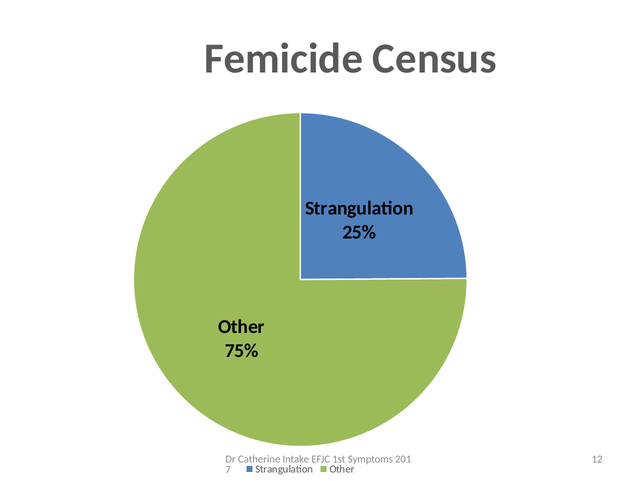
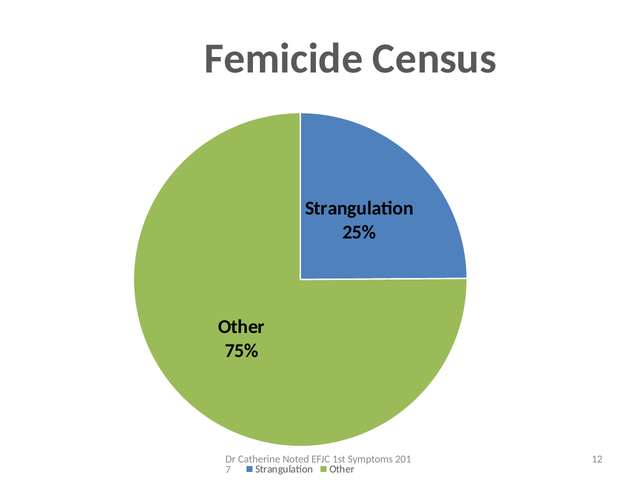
Intake: Intake -> Noted
